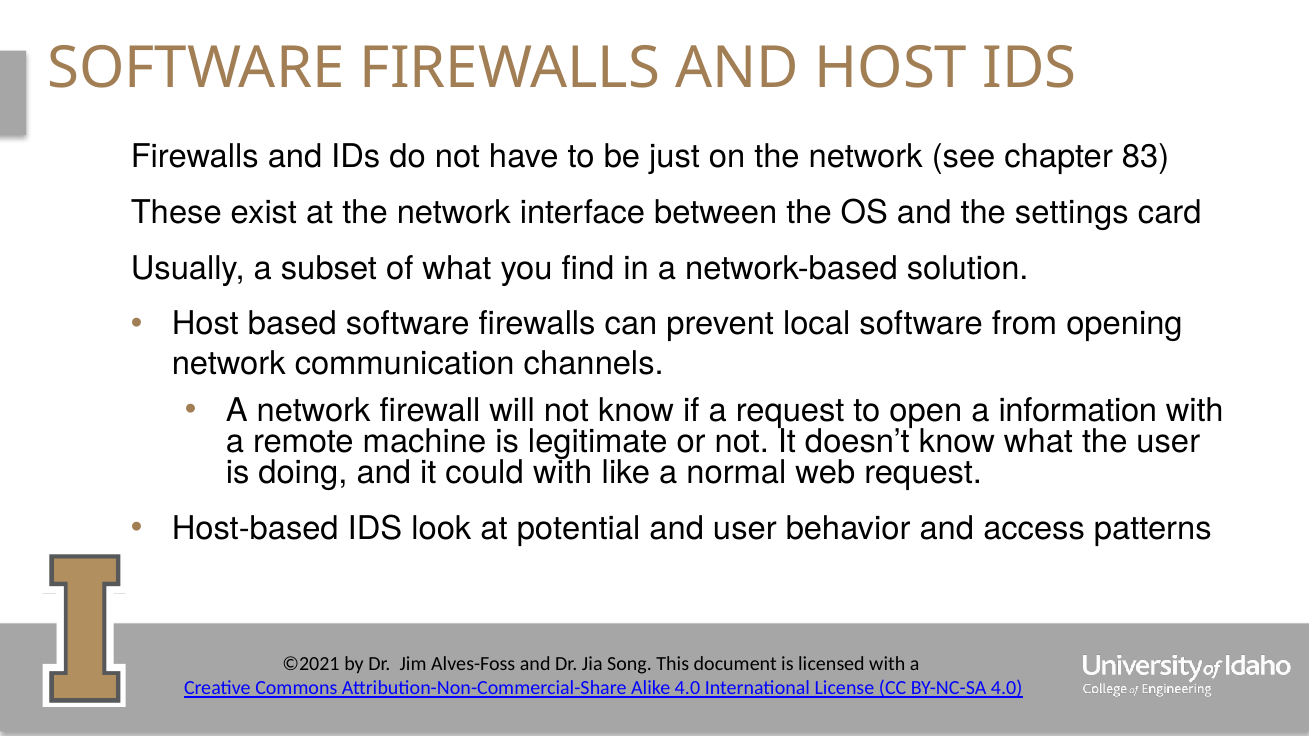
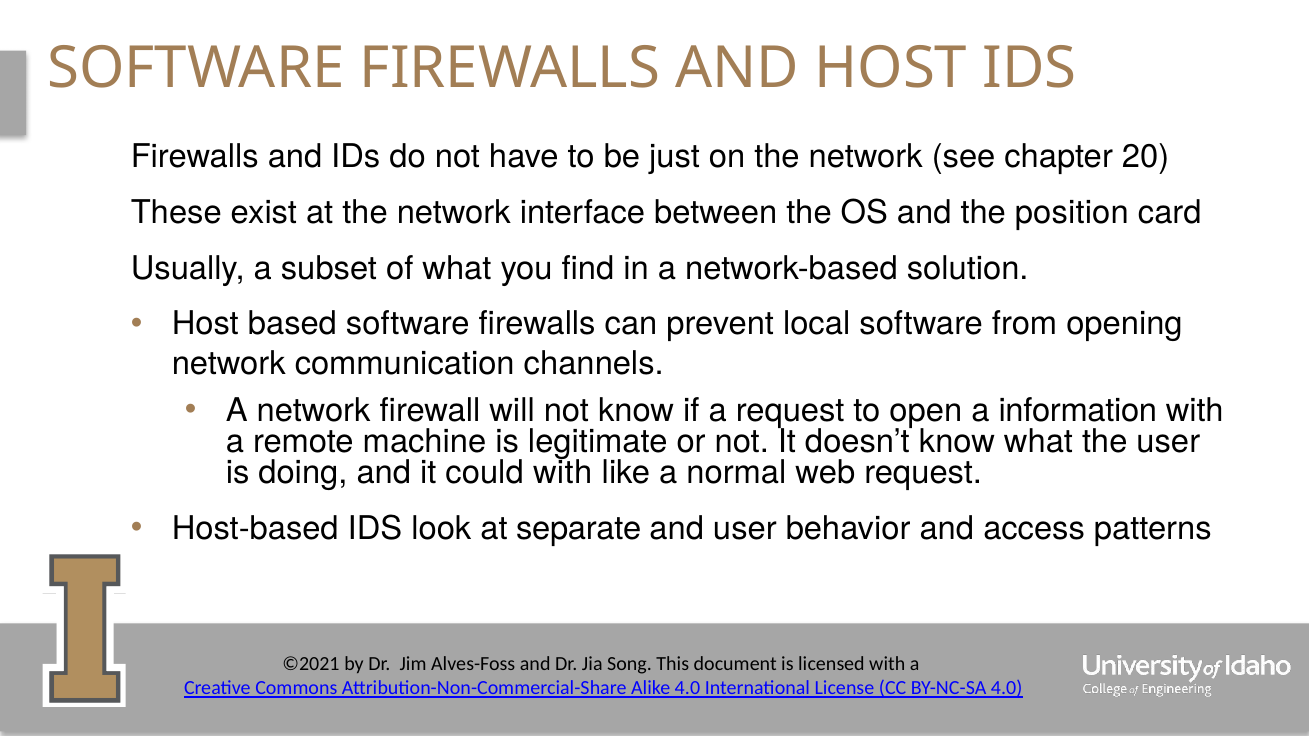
83: 83 -> 20
settings: settings -> position
potential: potential -> separate
